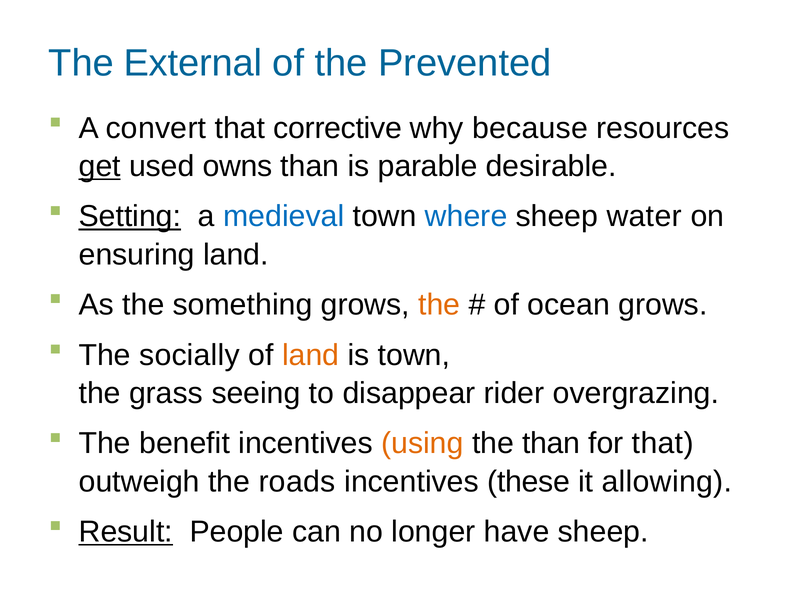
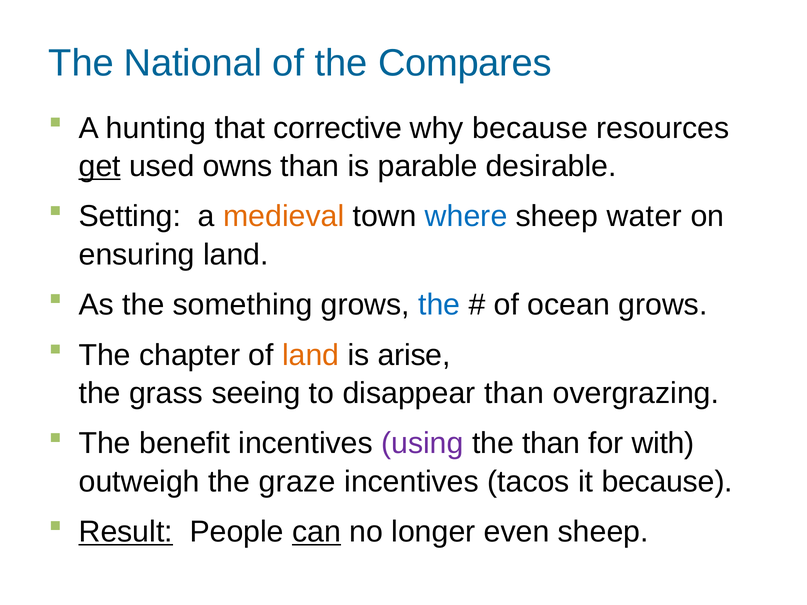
External: External -> National
Prevented: Prevented -> Compares
convert: convert -> hunting
Setting underline: present -> none
medieval colour: blue -> orange
the at (439, 305) colour: orange -> blue
socially: socially -> chapter
is town: town -> arise
disappear rider: rider -> than
using colour: orange -> purple
for that: that -> with
roads: roads -> graze
these: these -> tacos
it allowing: allowing -> because
can underline: none -> present
have: have -> even
